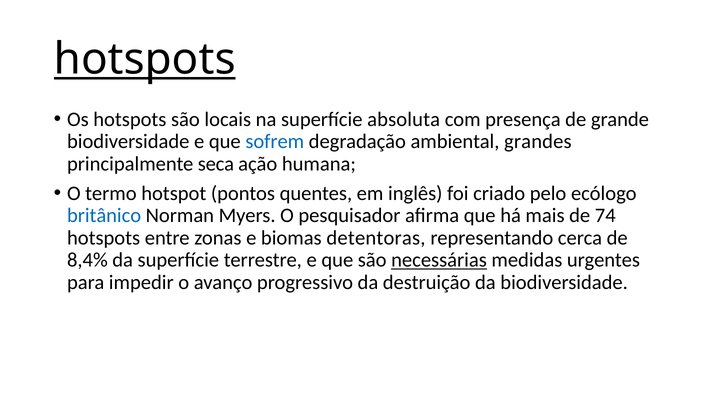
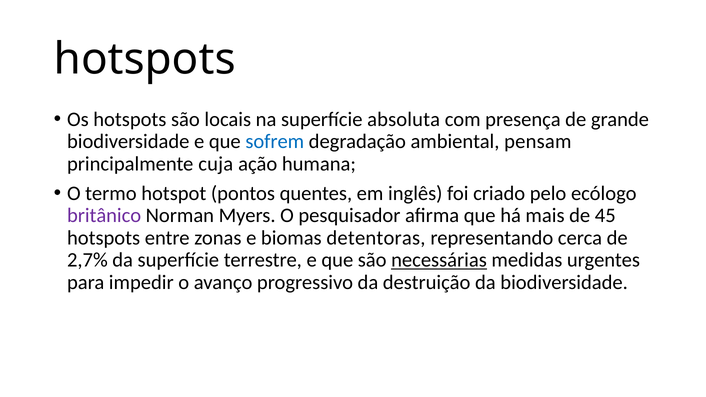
hotspots at (145, 59) underline: present -> none
grandes: grandes -> pensam
seca: seca -> cuja
britânico colour: blue -> purple
74: 74 -> 45
8,4%: 8,4% -> 2,7%
